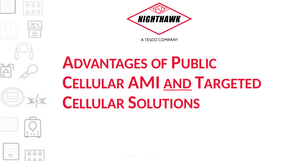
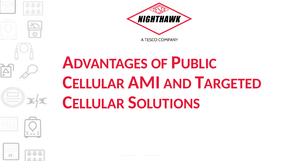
AND underline: present -> none
